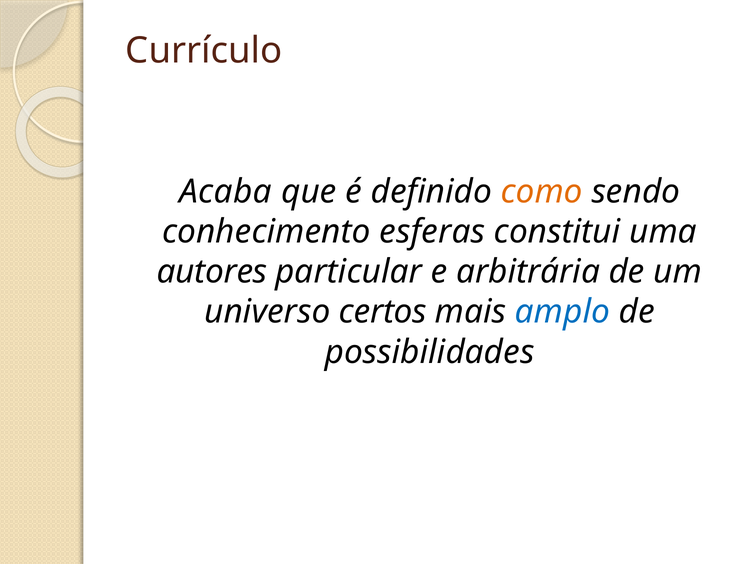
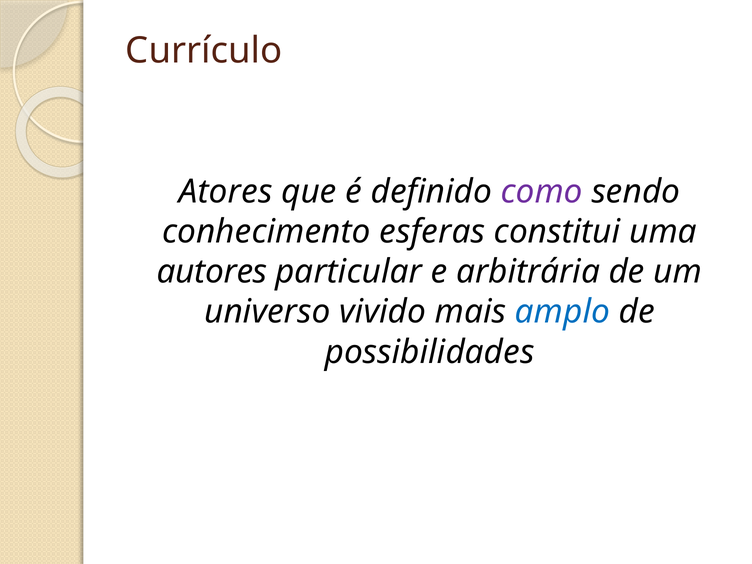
Acaba: Acaba -> Atores
como colour: orange -> purple
certos: certos -> vivido
